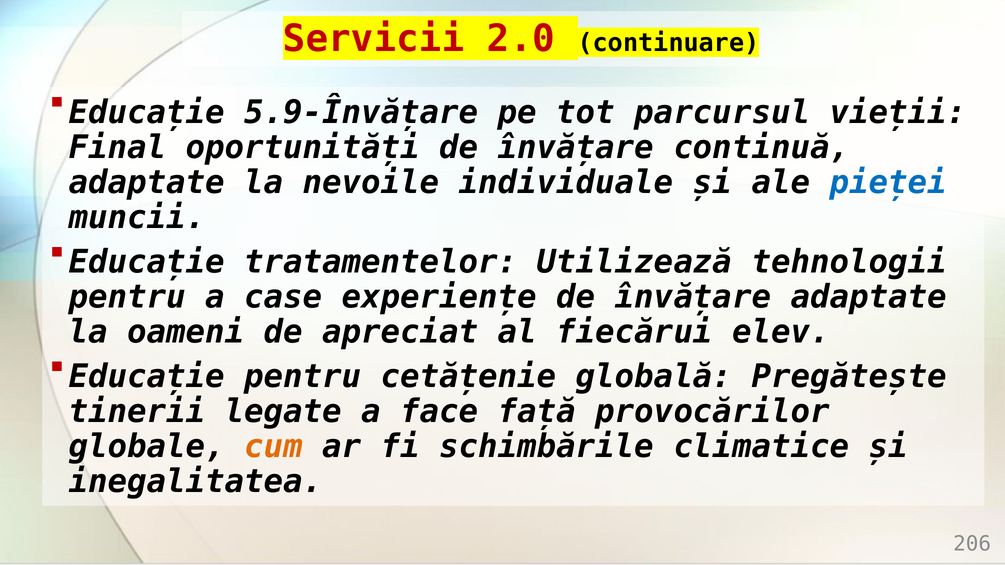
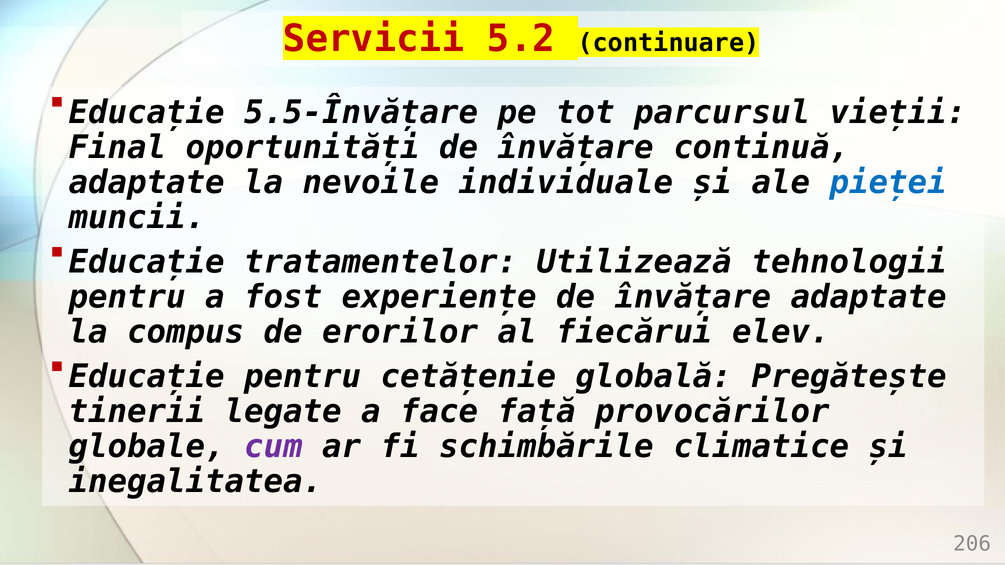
2.0: 2.0 -> 5.2
5.9-Învățare: 5.9-Învățare -> 5.5-Învățare
case: case -> fost
oameni: oameni -> compus
apreciat: apreciat -> erorilor
cum colour: orange -> purple
